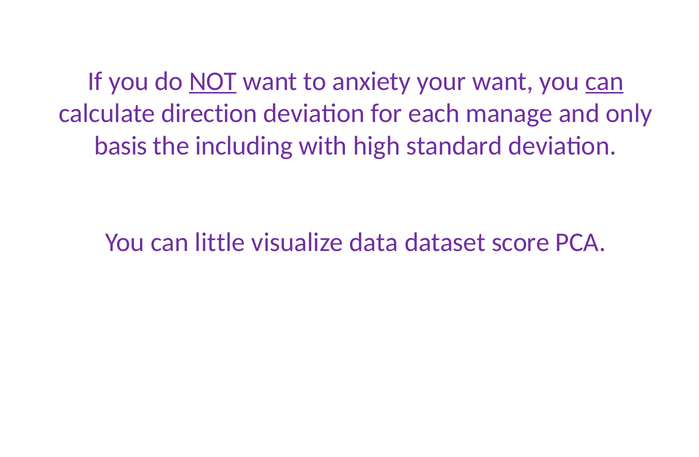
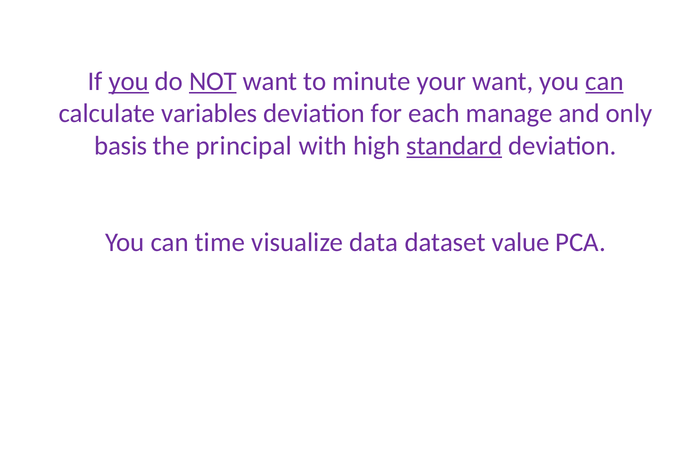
you at (129, 81) underline: none -> present
anxiety: anxiety -> minute
direction: direction -> variables
including: including -> principal
standard underline: none -> present
little: little -> time
score: score -> value
